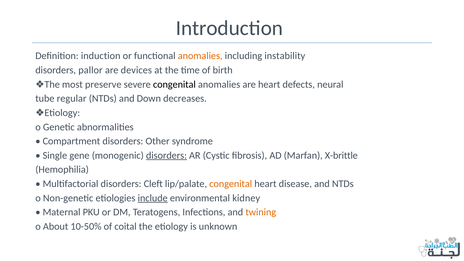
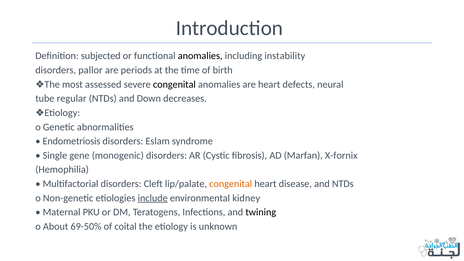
induction: induction -> subjected
anomalies at (200, 56) colour: orange -> black
devices: devices -> periods
preserve: preserve -> assessed
Compartment: Compartment -> Endometriosis
Other: Other -> Eslam
disorders at (166, 155) underline: present -> none
X-brittle: X-brittle -> X-fornix
twining colour: orange -> black
10-50%: 10-50% -> 69-50%
